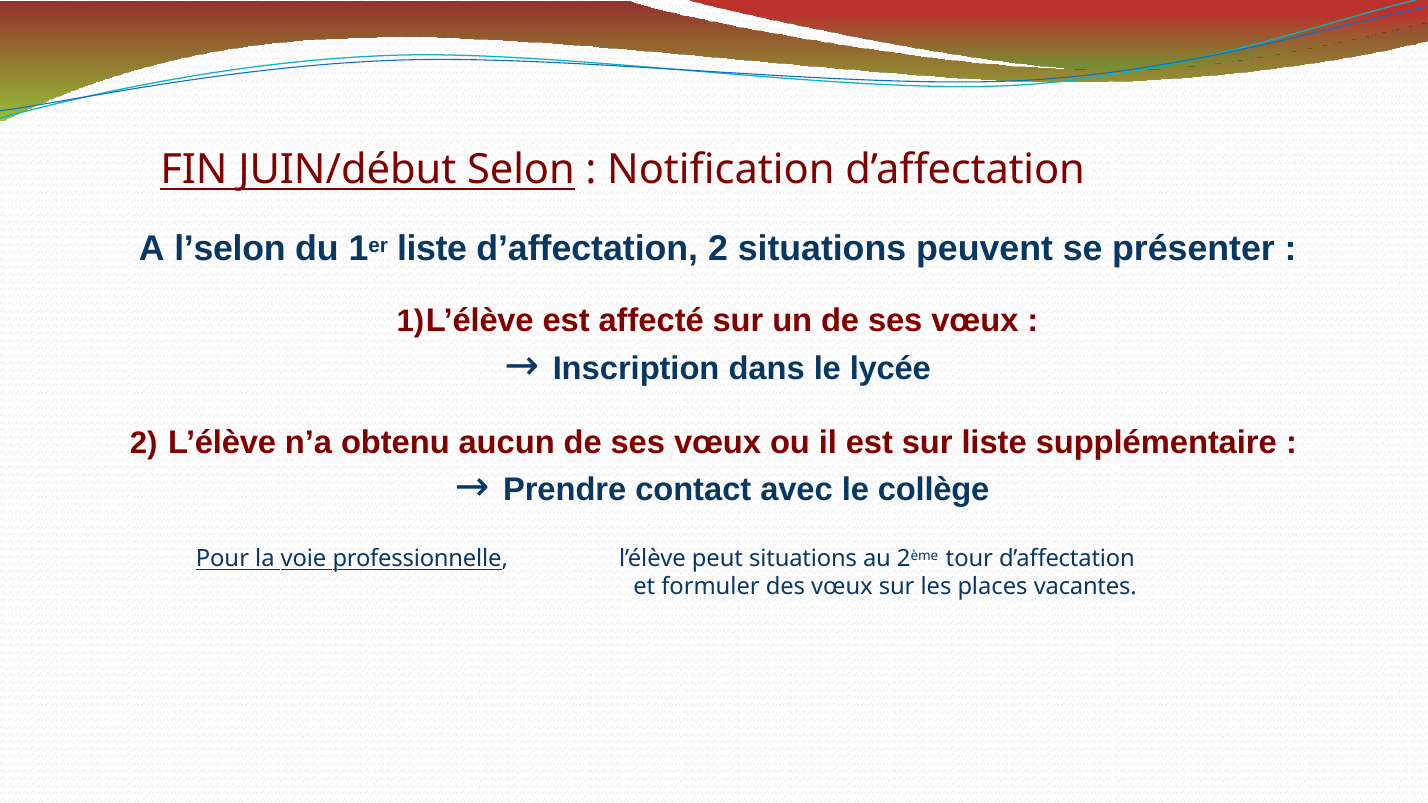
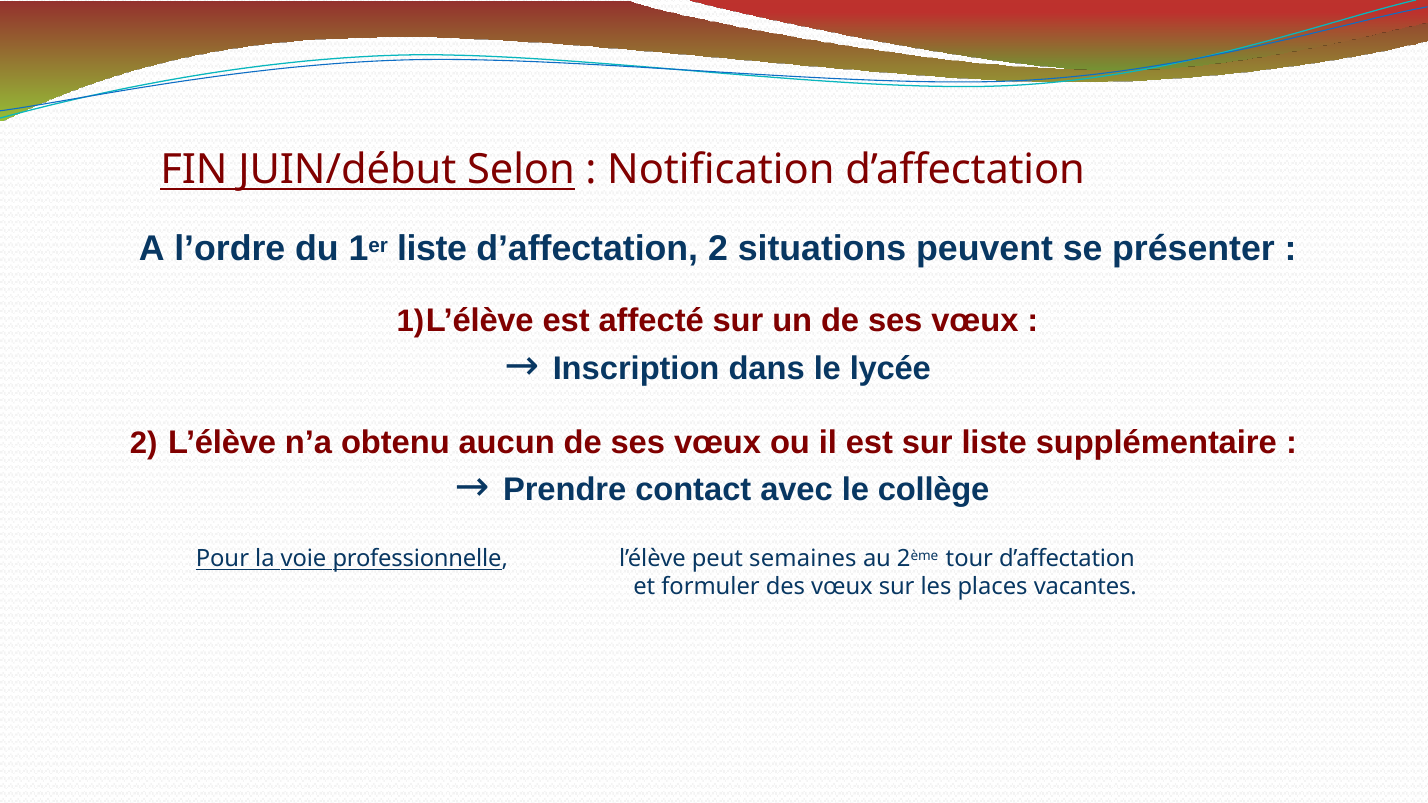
l’selon: l’selon -> l’ordre
peut situations: situations -> semaines
